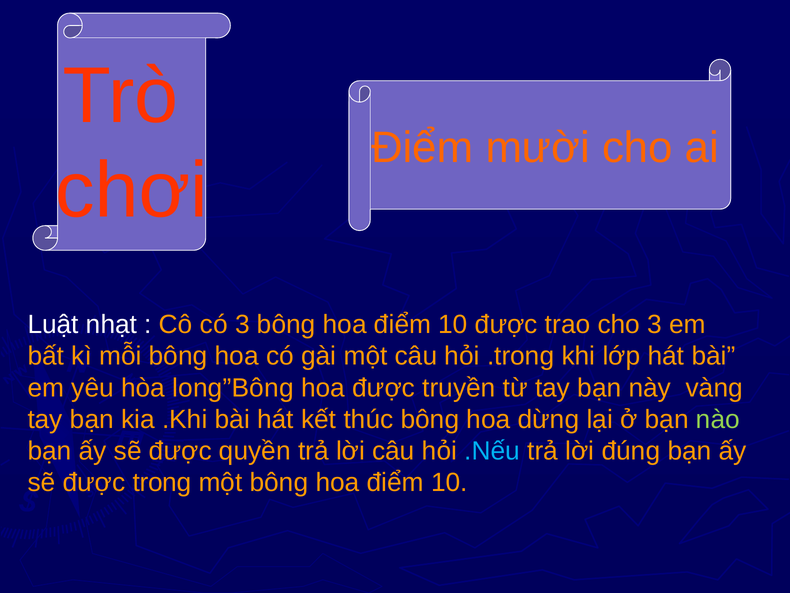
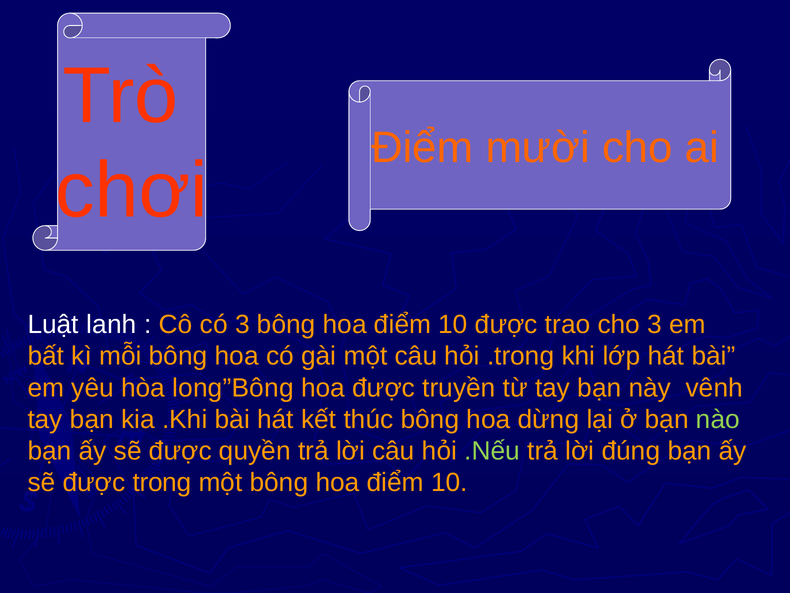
nhạt: nhạt -> lanh
vàng: vàng -> vênh
.Nếu colour: light blue -> light green
